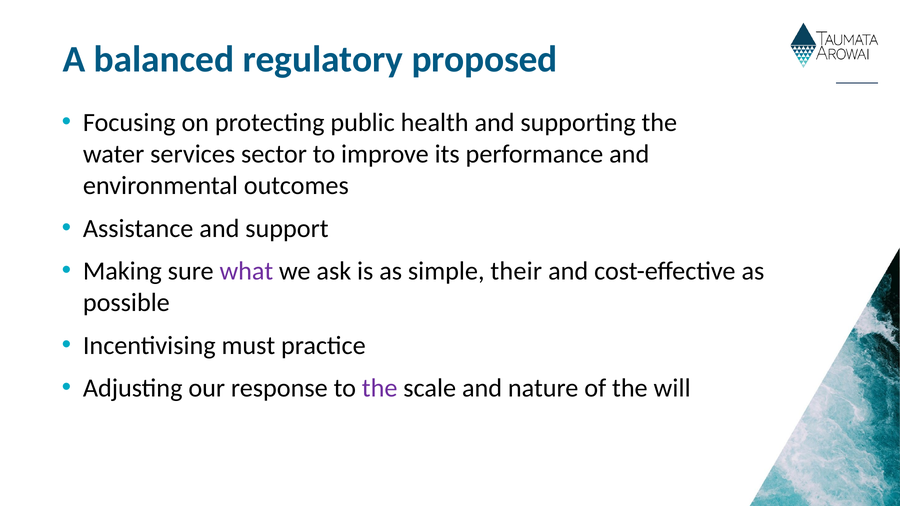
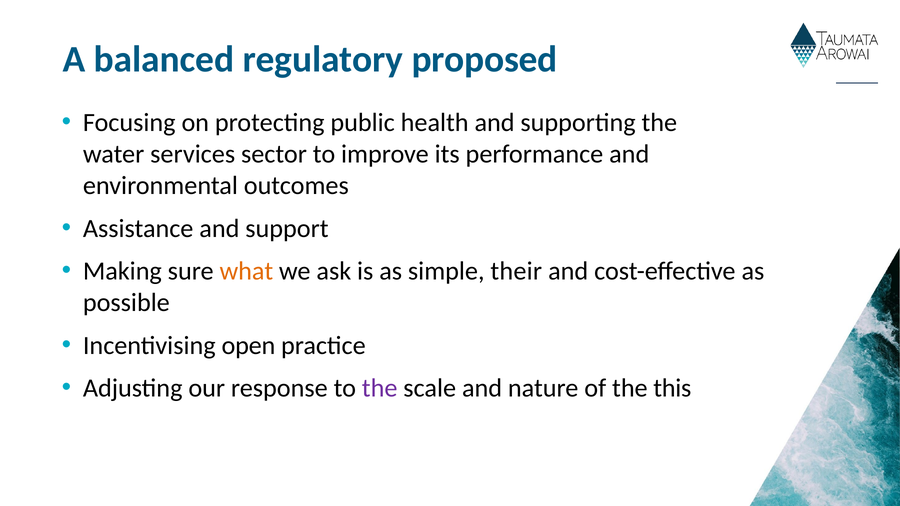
what colour: purple -> orange
must: must -> open
will: will -> this
